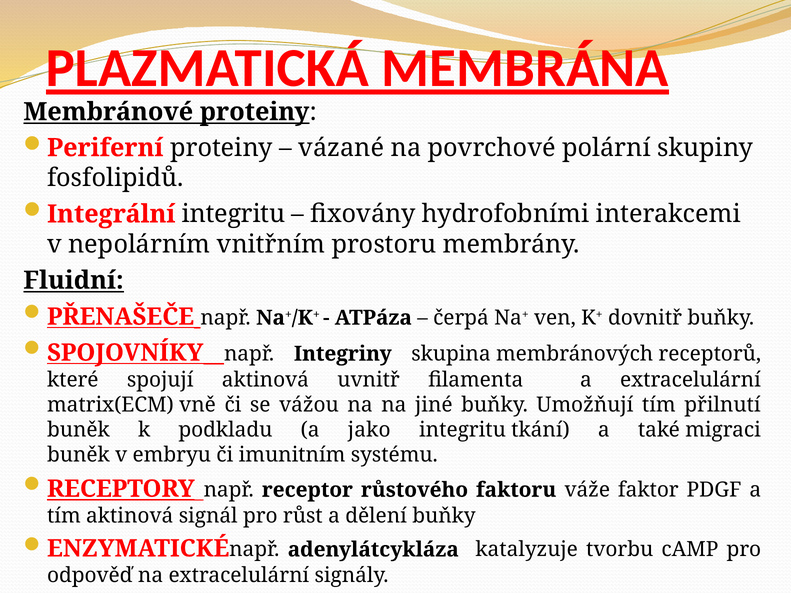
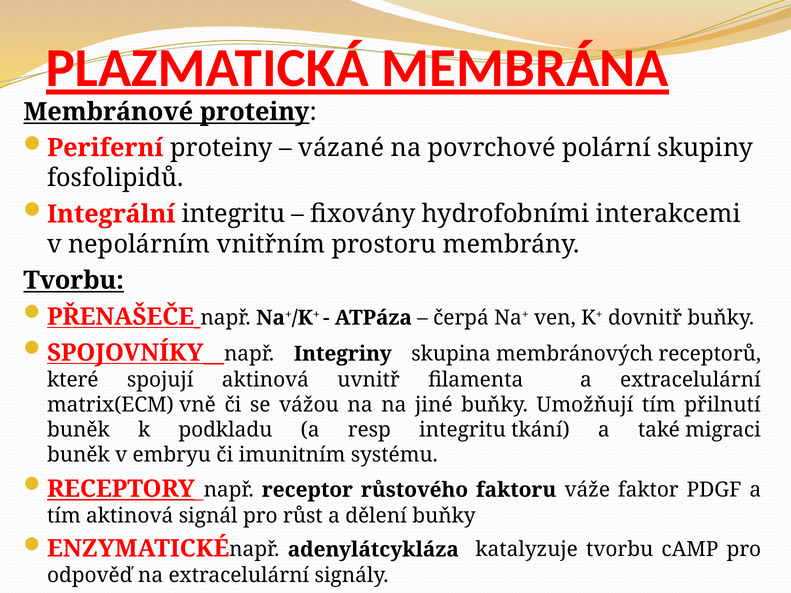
Fluidní at (73, 280): Fluidní -> Tvorbu
jako: jako -> resp
